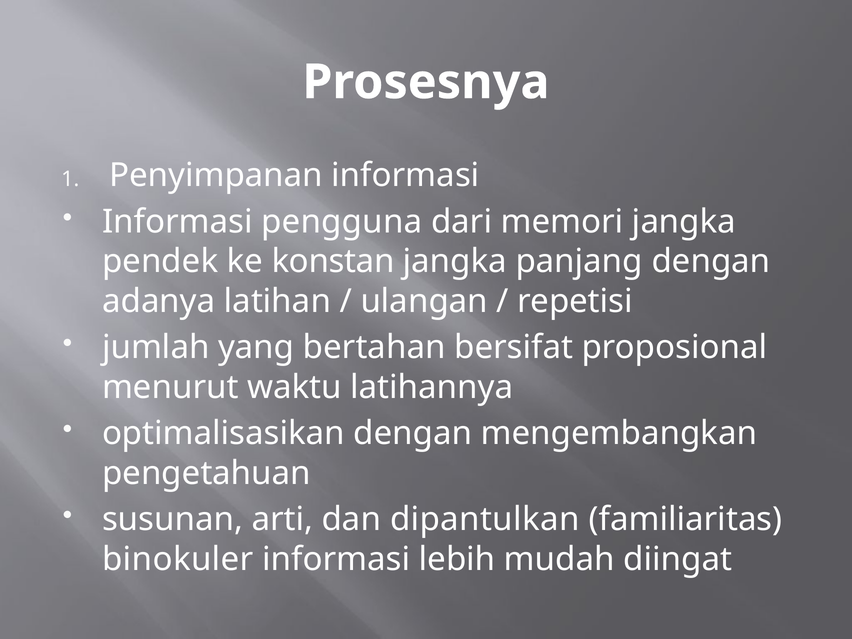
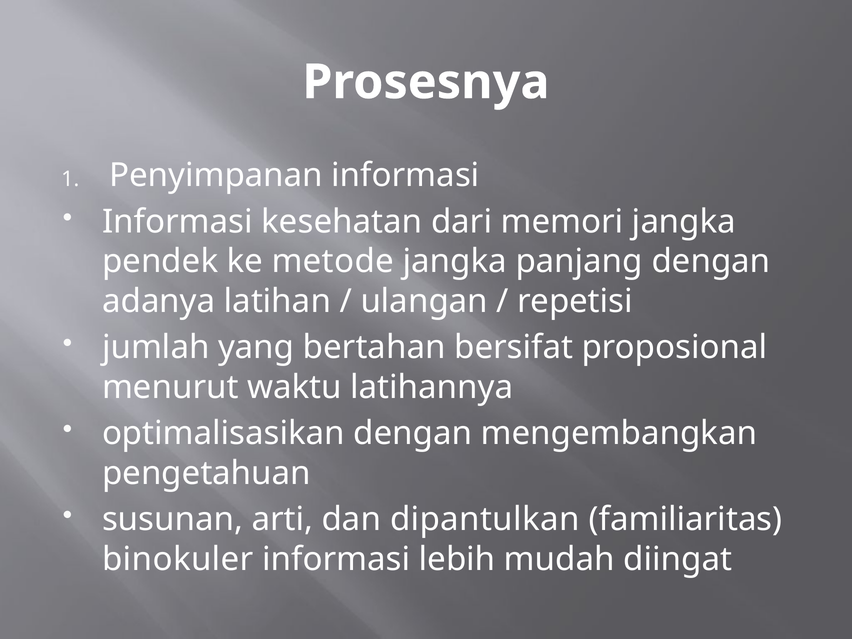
pengguna: pengguna -> kesehatan
konstan: konstan -> metode
